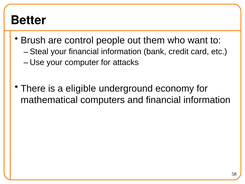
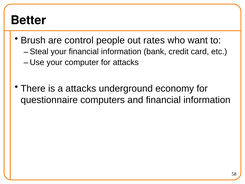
them: them -> rates
a eligible: eligible -> attacks
mathematical: mathematical -> questionnaire
